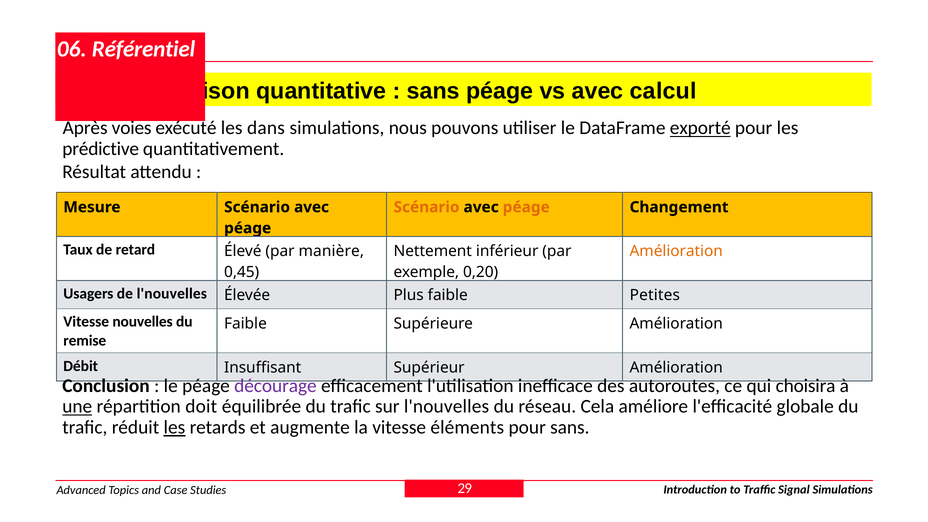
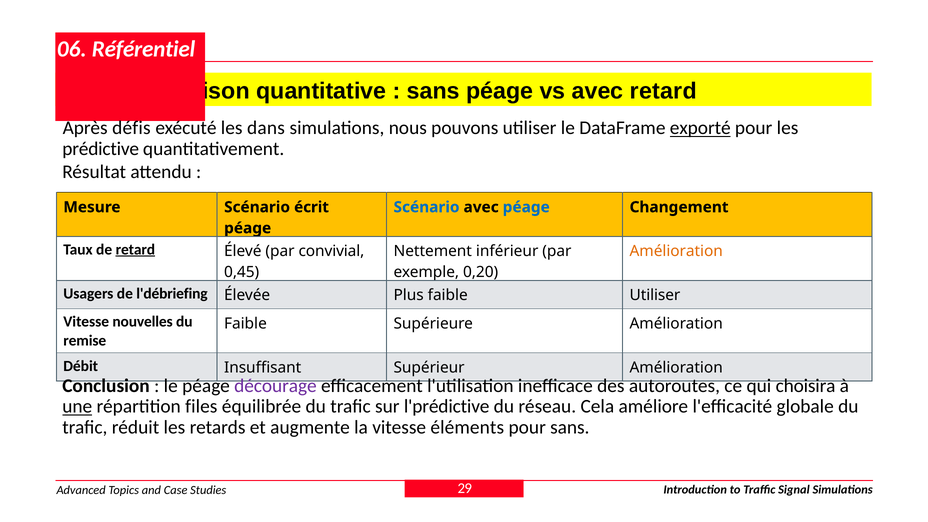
avec calcul: calcul -> retard
voies: voies -> défis
Mesure Scénario avec: avec -> écrit
Scénario at (427, 207) colour: orange -> blue
péage at (526, 207) colour: orange -> blue
retard at (135, 250) underline: none -> present
manière: manière -> convivial
de l'nouvelles: l'nouvelles -> l'débriefing
faible Petites: Petites -> Utiliser
doit: doit -> files
sur l'nouvelles: l'nouvelles -> l'prédictive
les at (174, 427) underline: present -> none
